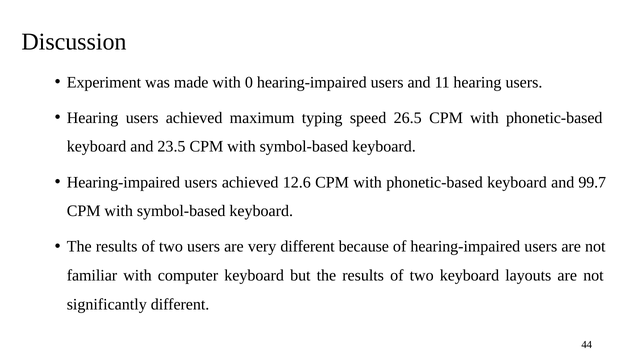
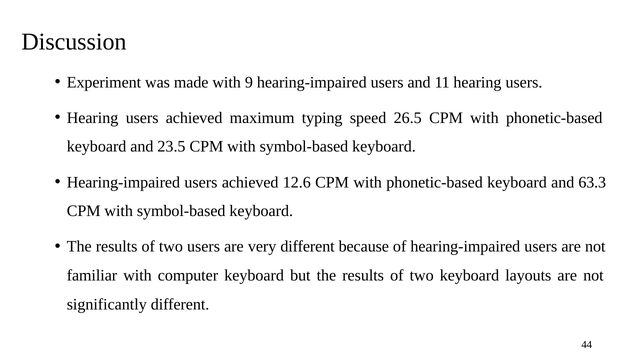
0: 0 -> 9
99.7: 99.7 -> 63.3
